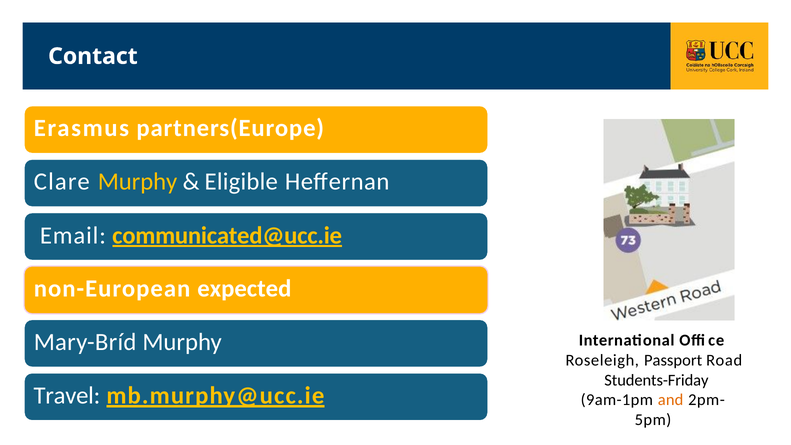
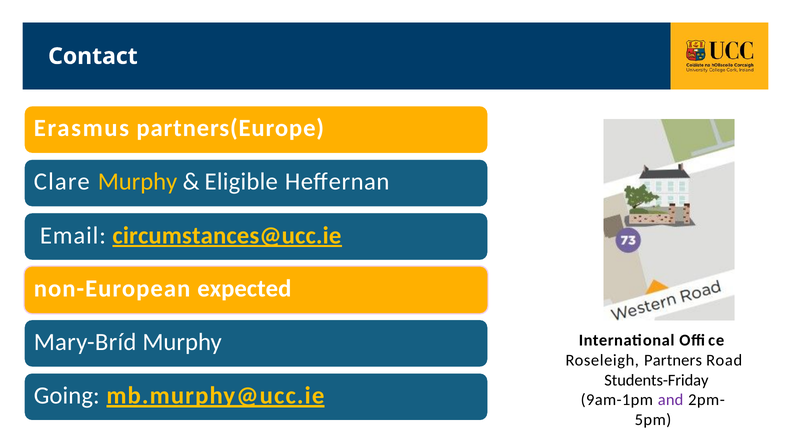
communicated@ucc.ie: communicated@ucc.ie -> circumstances@ucc.ie
Passport: Passport -> Partners
Travel: Travel -> Going
and colour: orange -> purple
